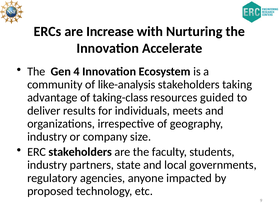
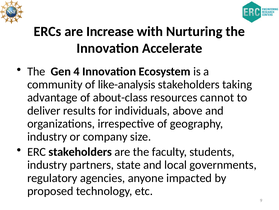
taking-class: taking-class -> about-class
guided: guided -> cannot
meets: meets -> above
